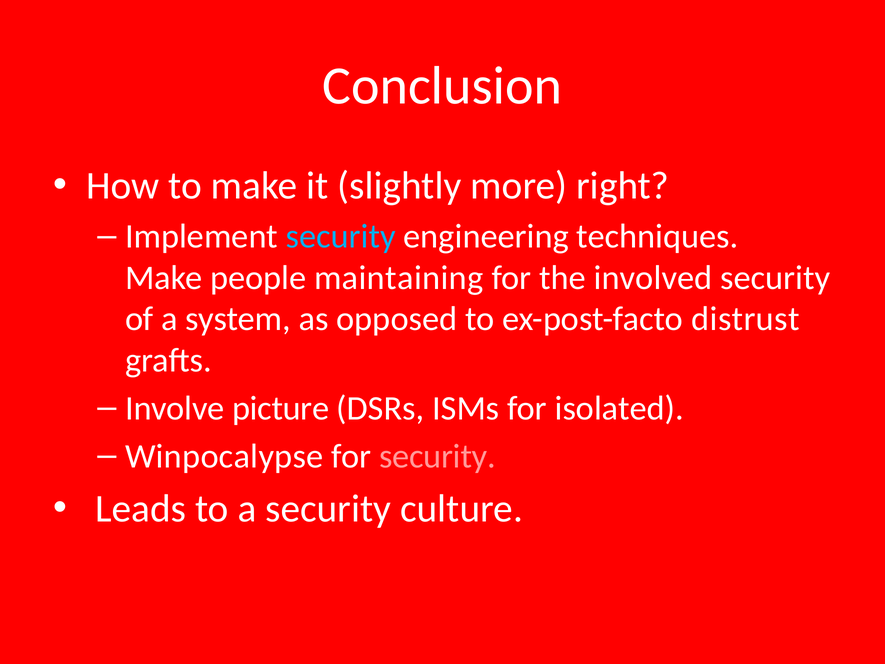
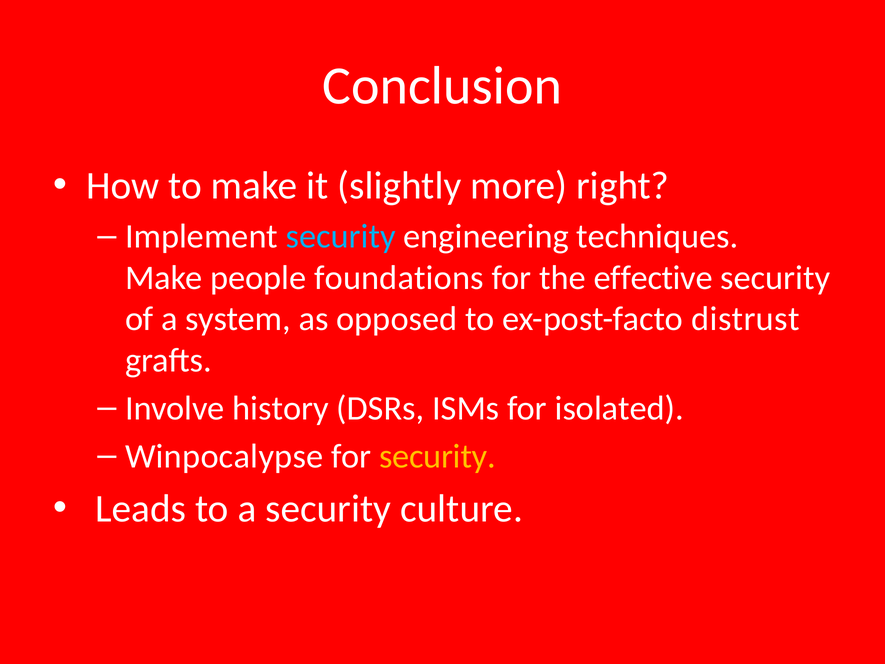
maintaining: maintaining -> foundations
involved: involved -> effective
picture: picture -> history
security at (437, 456) colour: pink -> yellow
